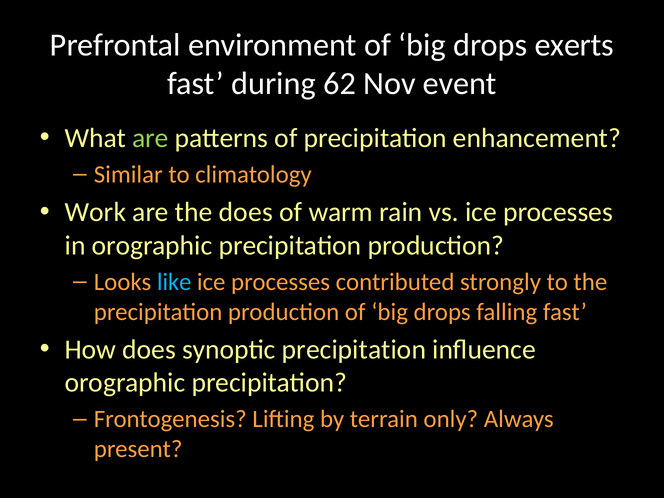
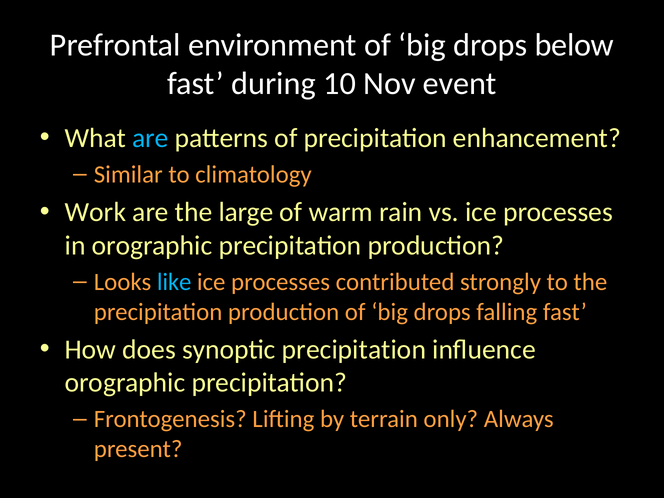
exerts: exerts -> below
62: 62 -> 10
are at (151, 138) colour: light green -> light blue
the does: does -> large
